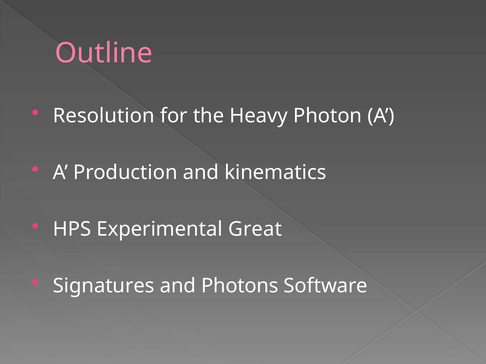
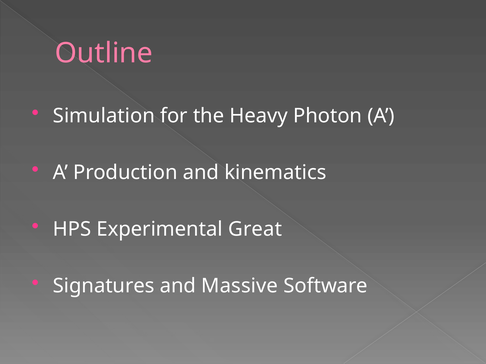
Resolution: Resolution -> Simulation
Photons: Photons -> Massive
